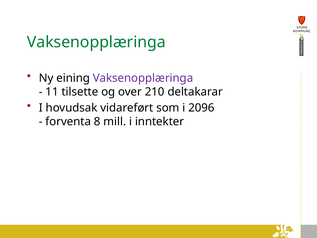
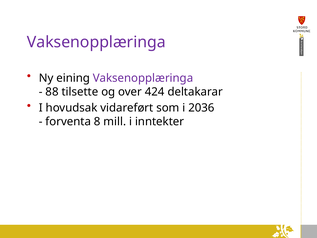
Vaksenopplæringa at (96, 42) colour: green -> purple
11: 11 -> 88
210: 210 -> 424
2096: 2096 -> 2036
